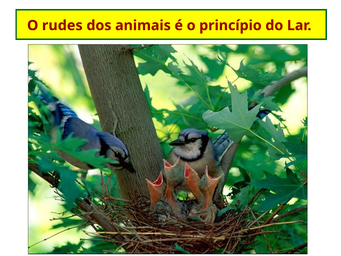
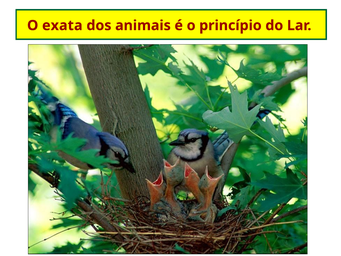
rudes: rudes -> exata
